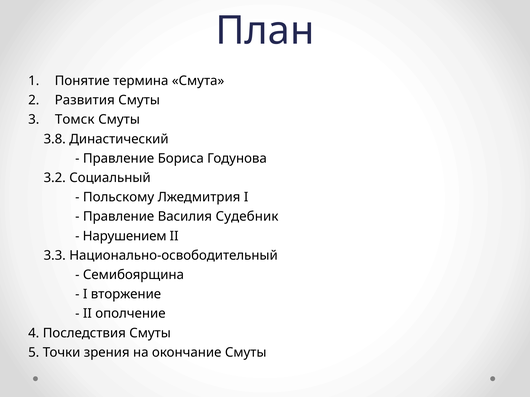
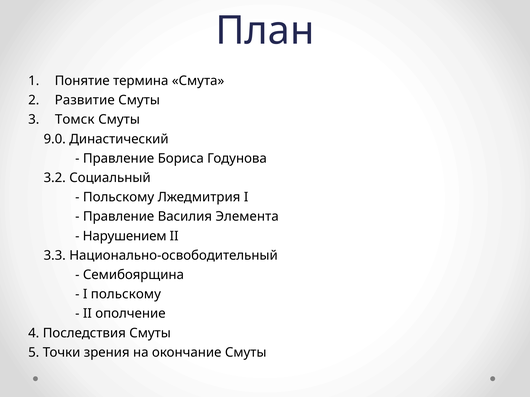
Развития: Развития -> Развитие
3.8: 3.8 -> 9.0
Судебник: Судебник -> Элемента
I вторжение: вторжение -> польскому
